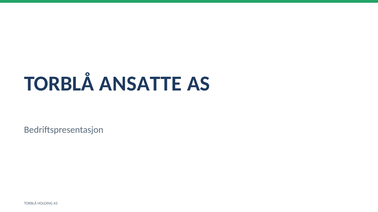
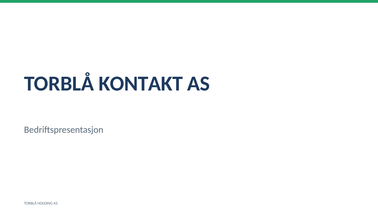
ANSATTE: ANSATTE -> KONTAKT
